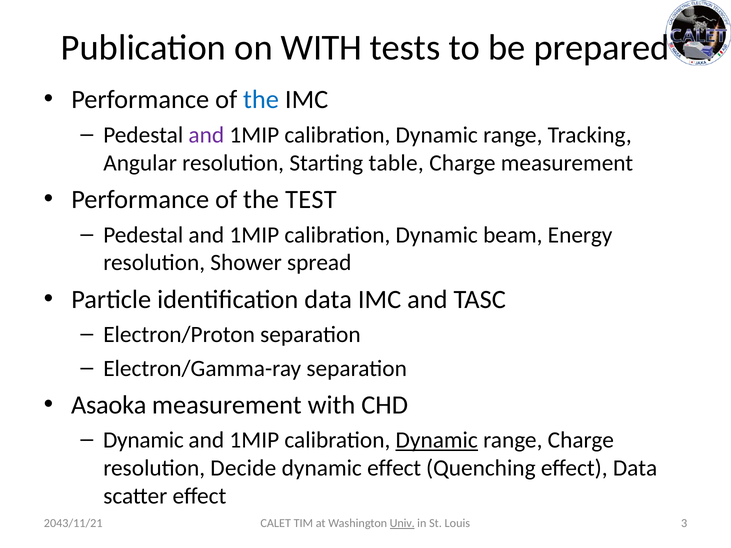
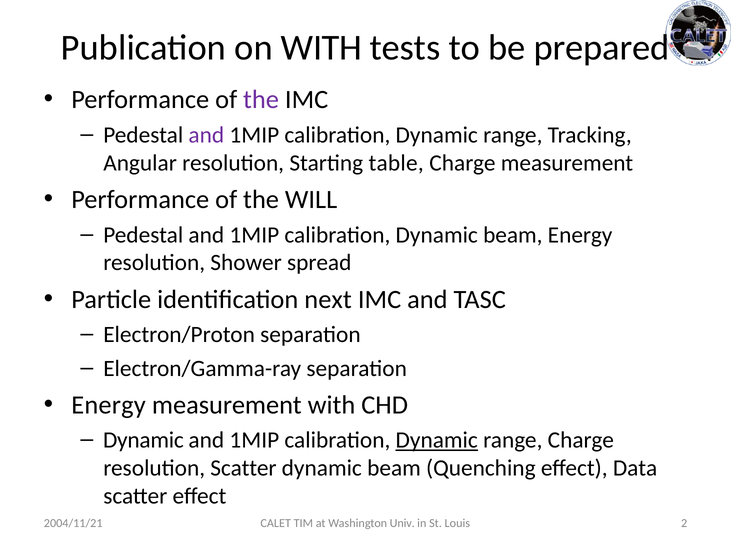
the at (261, 100) colour: blue -> purple
TEST: TEST -> WILL
identification data: data -> next
Asaoka at (109, 405): Asaoka -> Energy
resolution Decide: Decide -> Scatter
effect at (394, 468): effect -> beam
2043/11/21: 2043/11/21 -> 2004/11/21
Univ underline: present -> none
3: 3 -> 2
